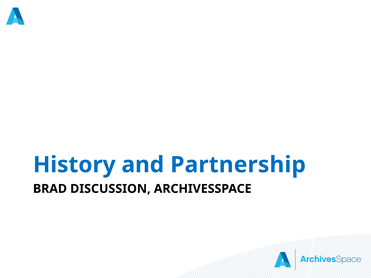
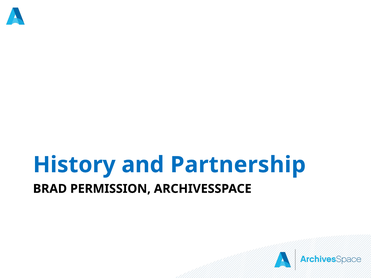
DISCUSSION: DISCUSSION -> PERMISSION
